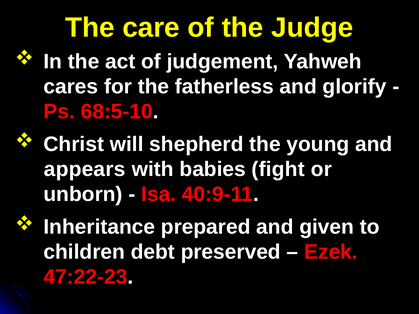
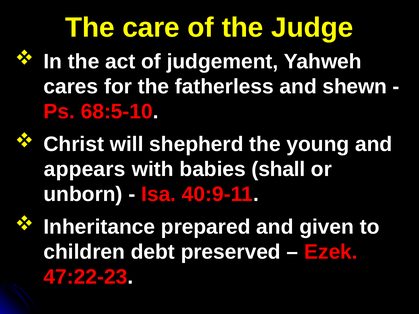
glorify: glorify -> shewn
fight: fight -> shall
